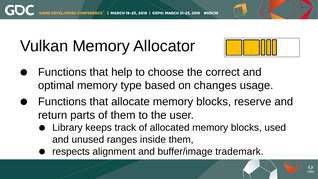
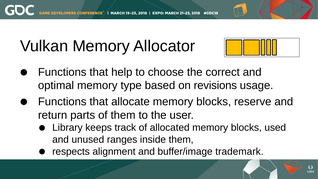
changes: changes -> revisions
